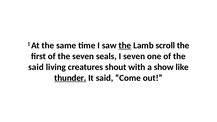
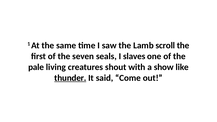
the at (125, 45) underline: present -> none
I seven: seven -> slaves
said at (36, 67): said -> pale
